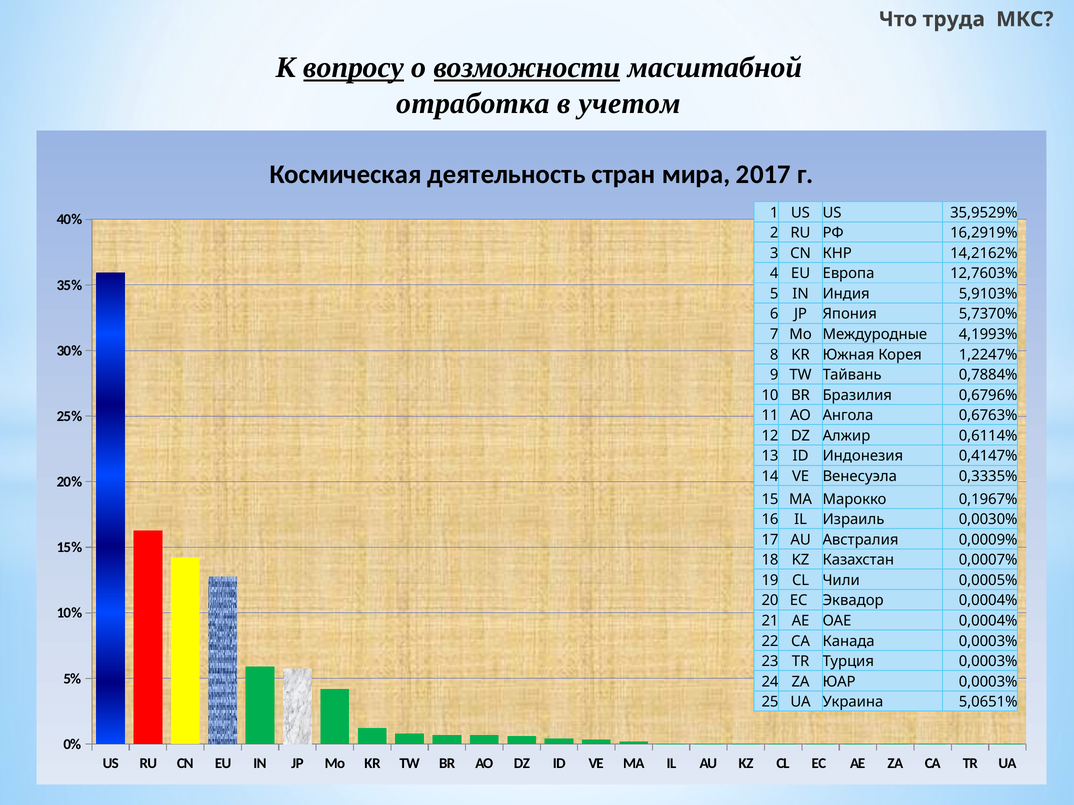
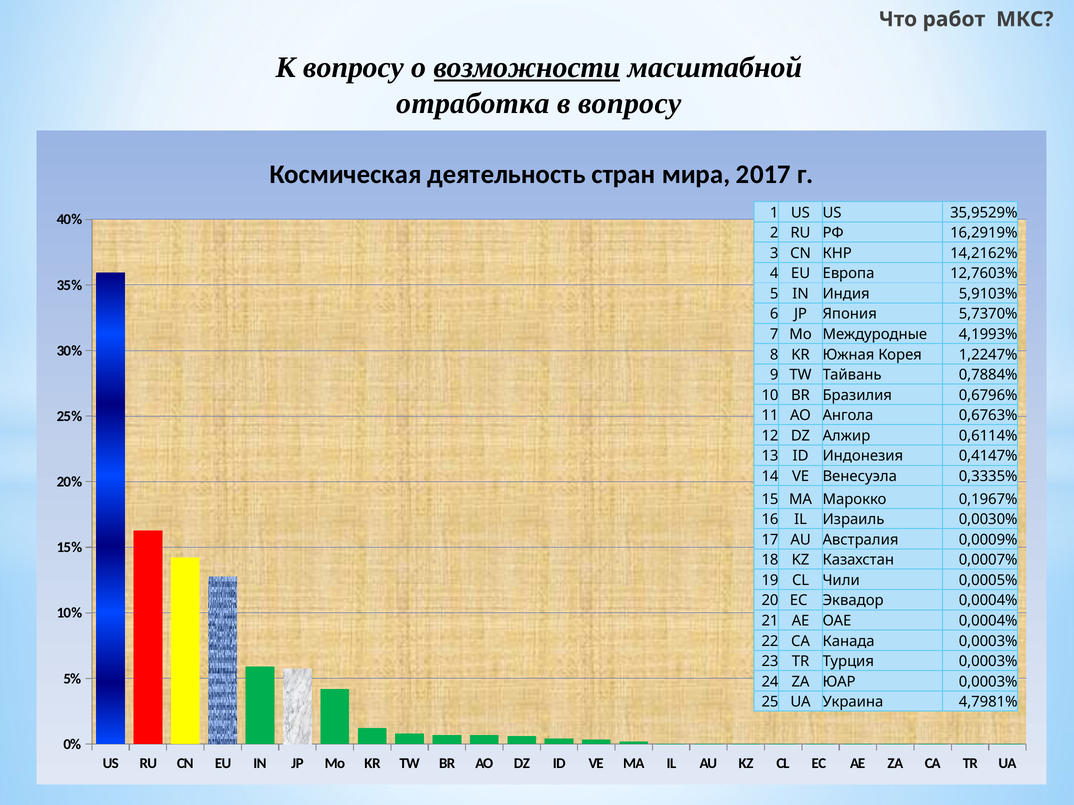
труда: труда -> работ
вопросу at (354, 68) underline: present -> none
в учетом: учетом -> вопросу
5,0651%: 5,0651% -> 4,7981%
